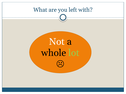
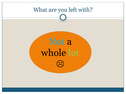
Not colour: white -> light blue
